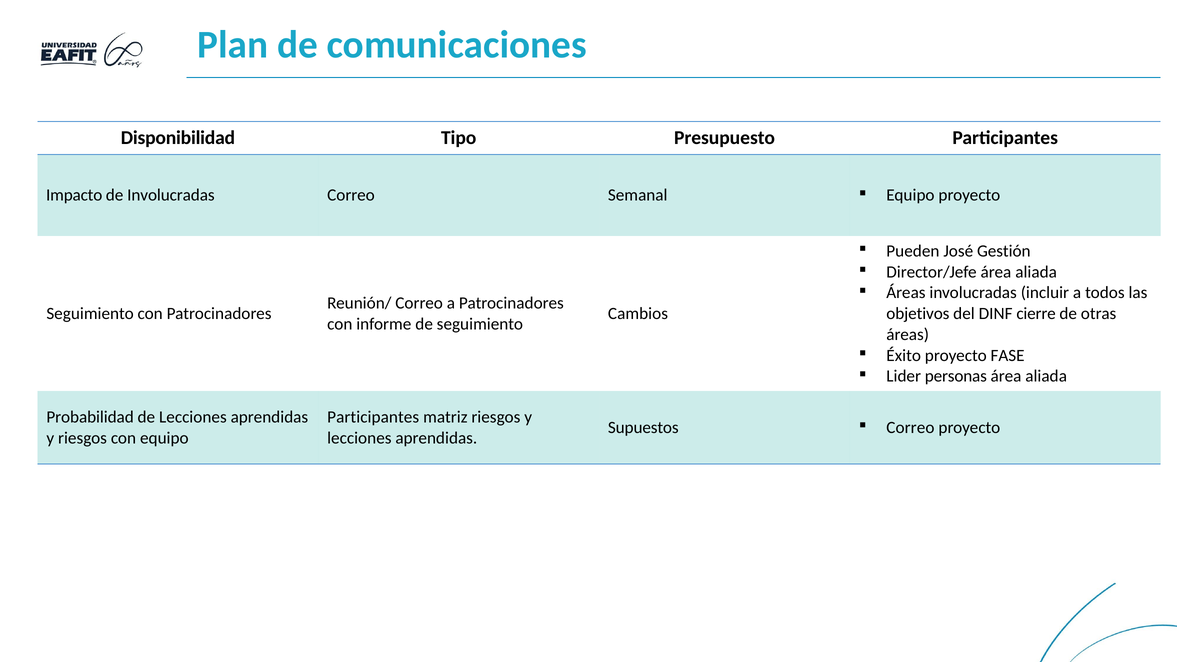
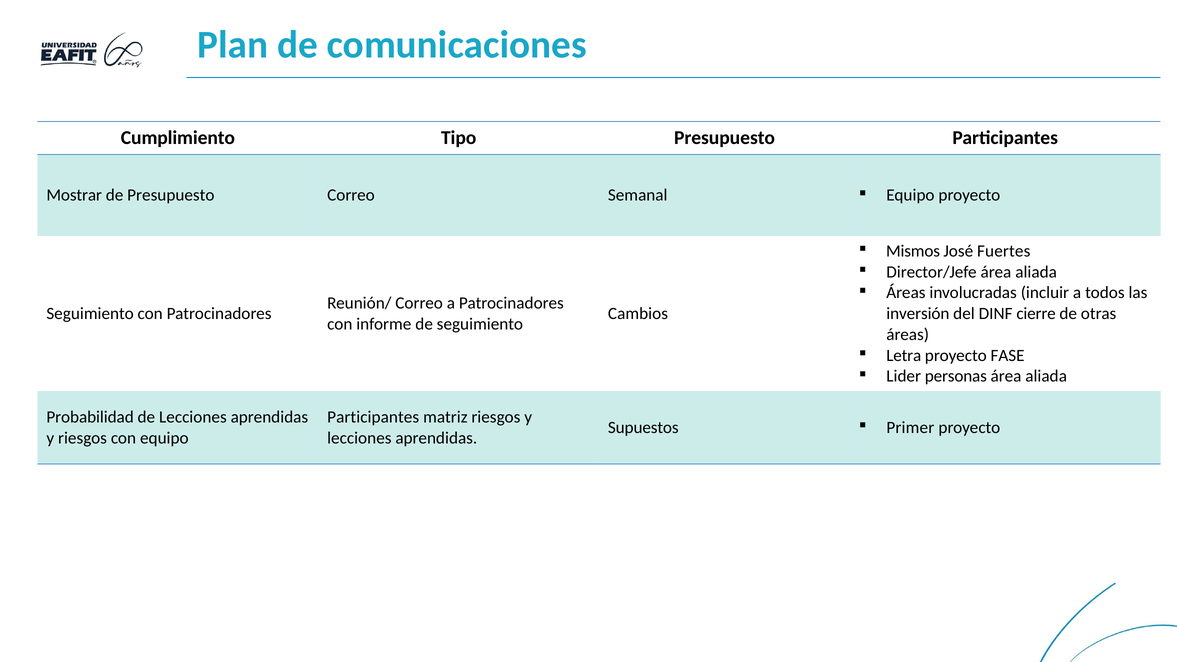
Disponibilidad: Disponibilidad -> Cumplimiento
Impacto: Impacto -> Mostrar
de Involucradas: Involucradas -> Presupuesto
Pueden: Pueden -> Mismos
Gestión: Gestión -> Fuertes
objetivos: objetivos -> inversión
Éxito: Éxito -> Letra
Correo at (910, 428): Correo -> Primer
